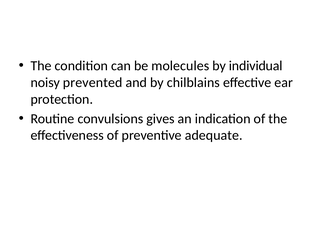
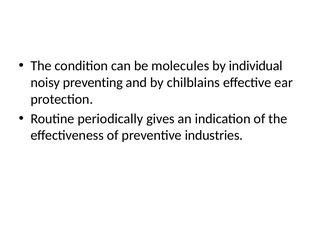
prevented: prevented -> preventing
convulsions: convulsions -> periodically
adequate: adequate -> industries
